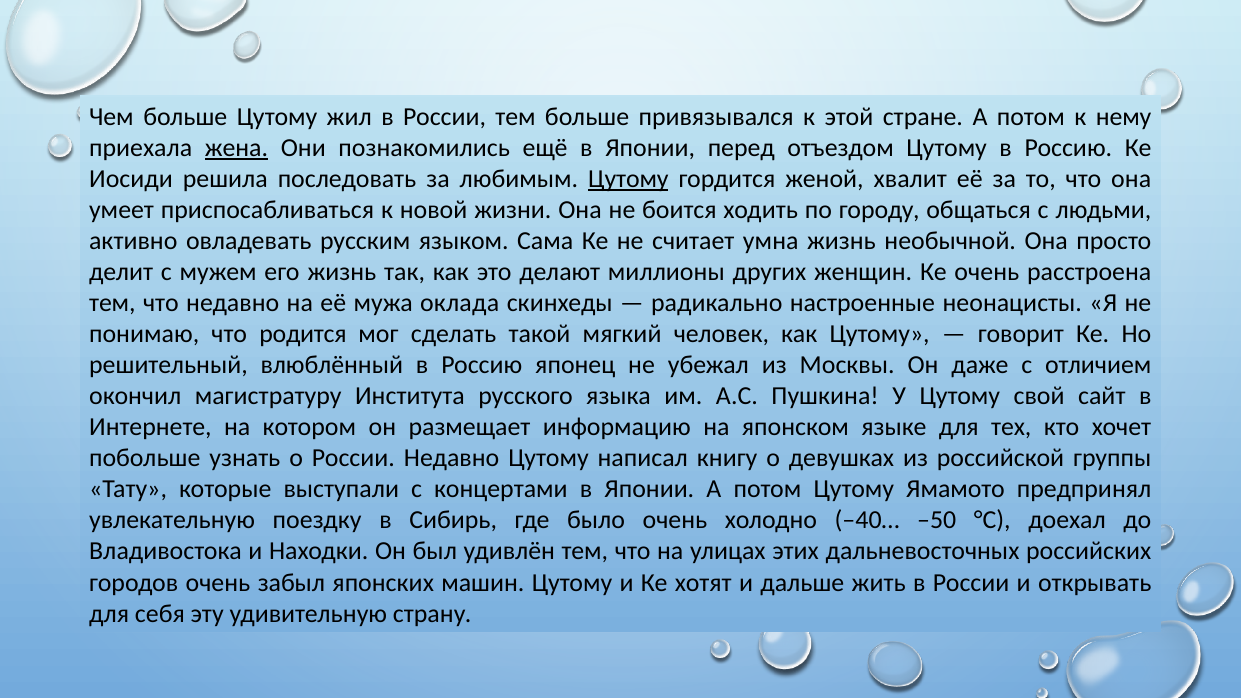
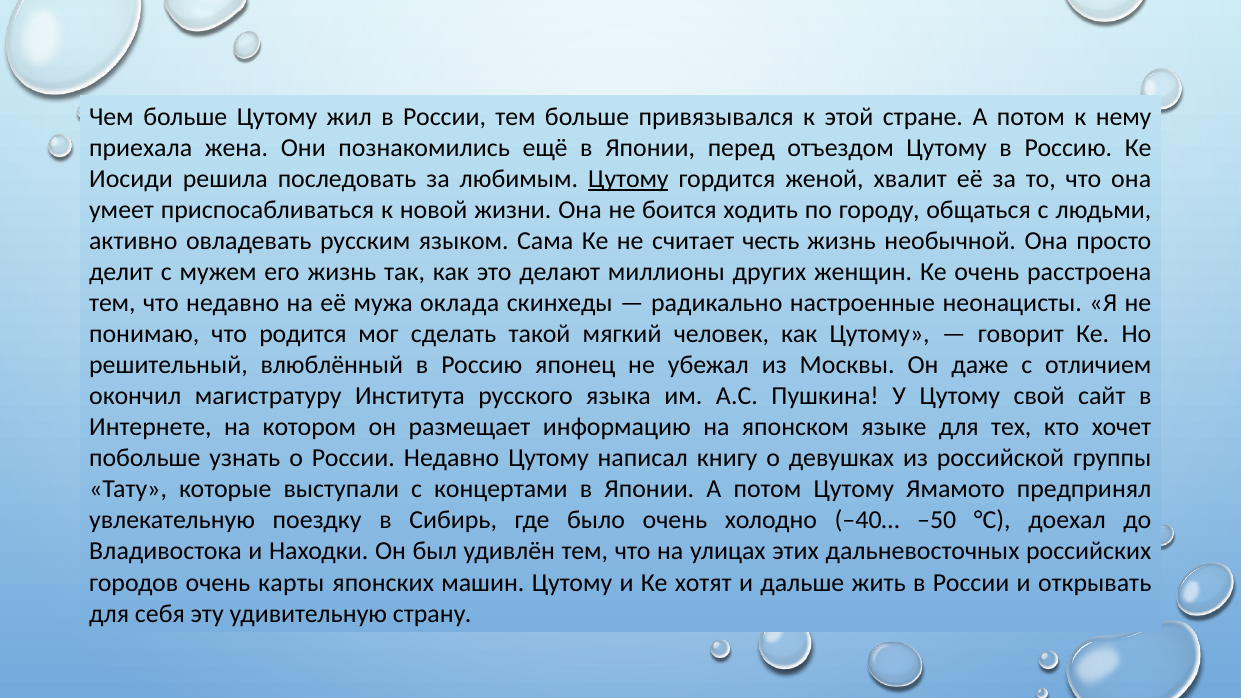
жена underline: present -> none
умна: умна -> честь
забыл: забыл -> карты
